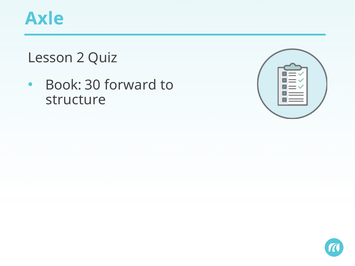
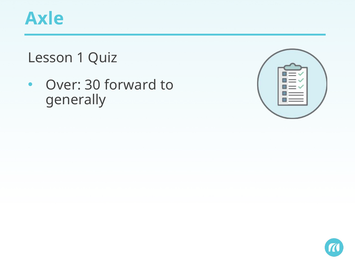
2: 2 -> 1
Book: Book -> Over
structure: structure -> generally
